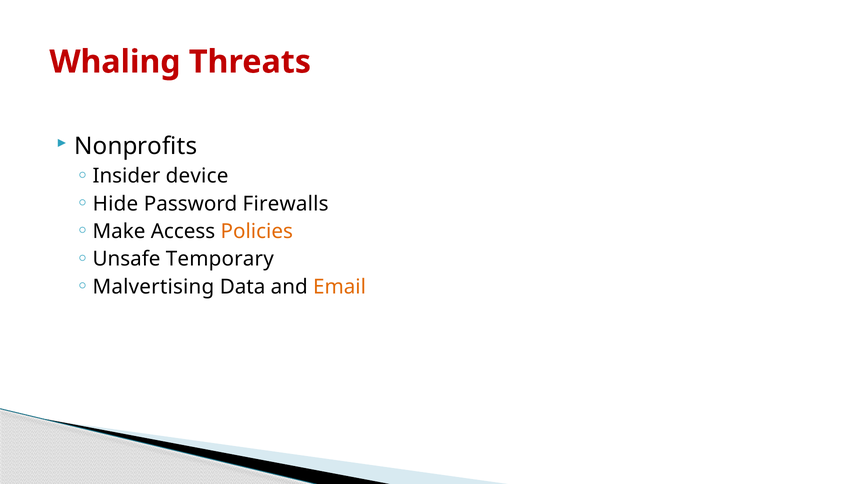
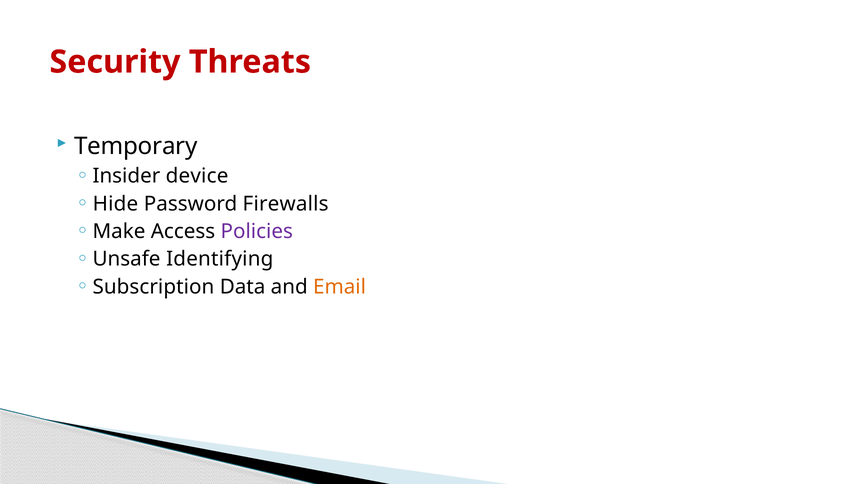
Whaling: Whaling -> Security
Nonprofits: Nonprofits -> Temporary
Policies colour: orange -> purple
Temporary: Temporary -> Identifying
Malvertising: Malvertising -> Subscription
